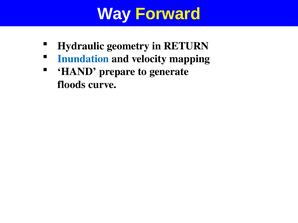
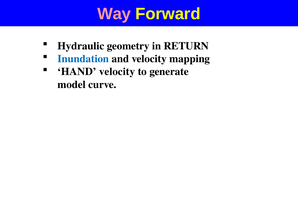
Way colour: white -> pink
HAND prepare: prepare -> velocity
floods: floods -> model
